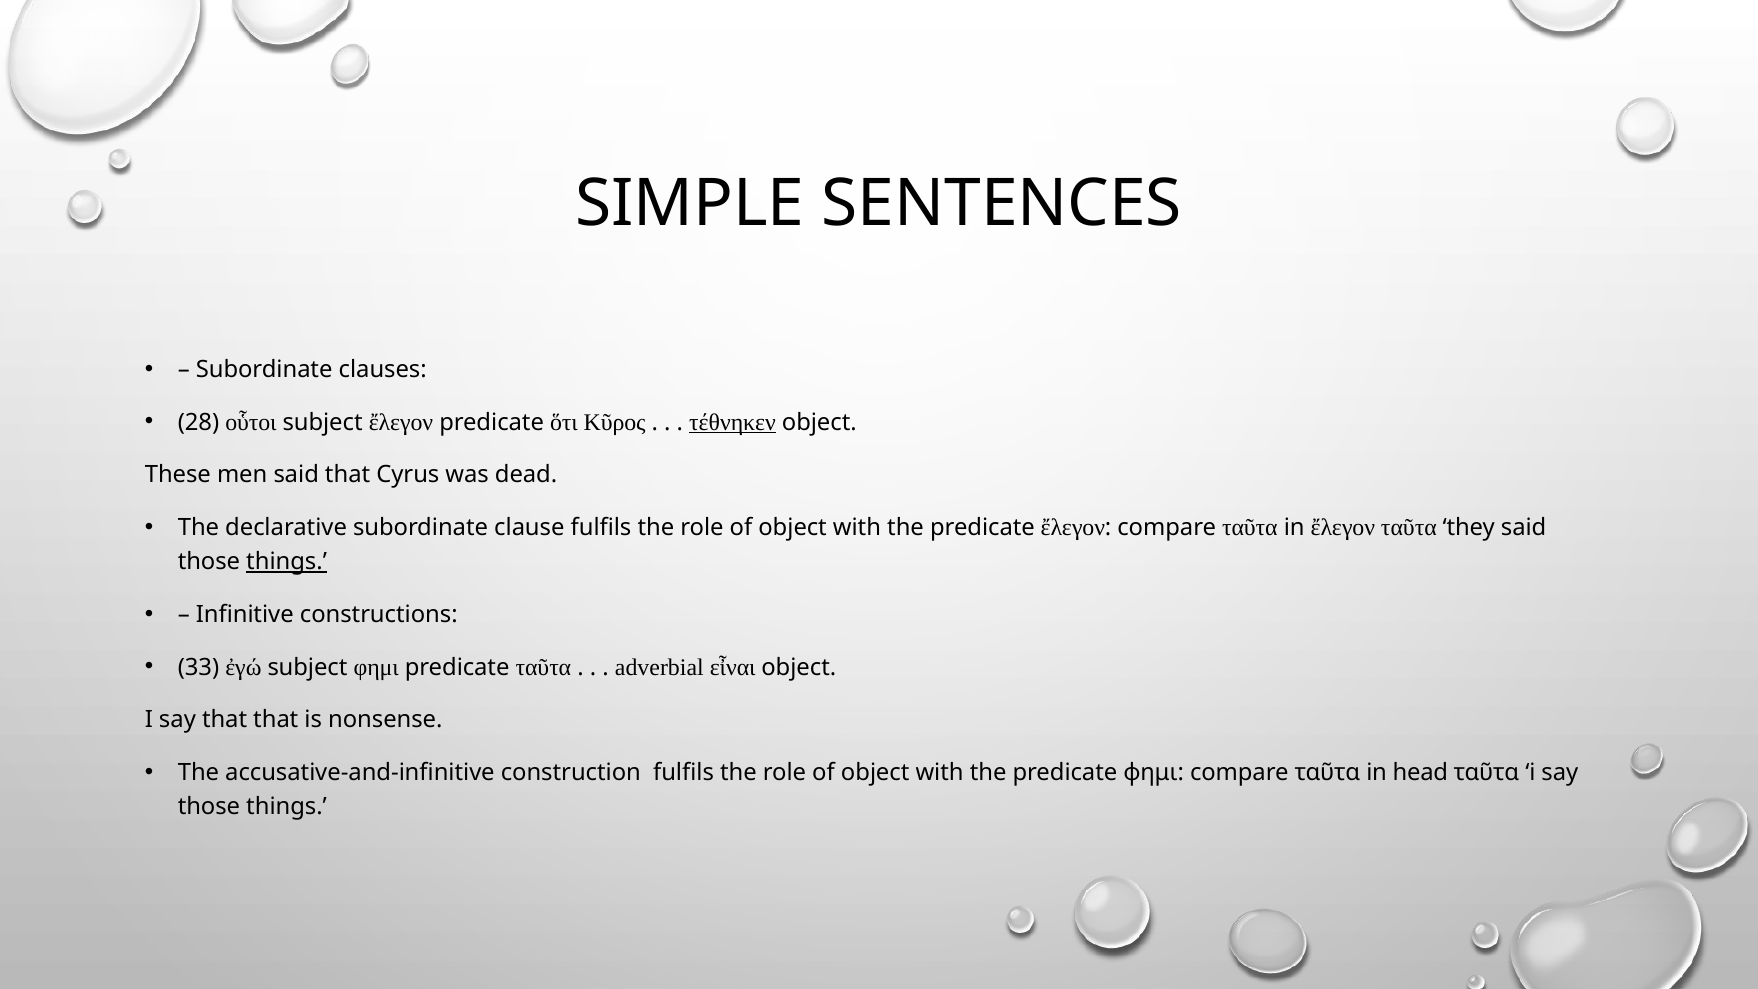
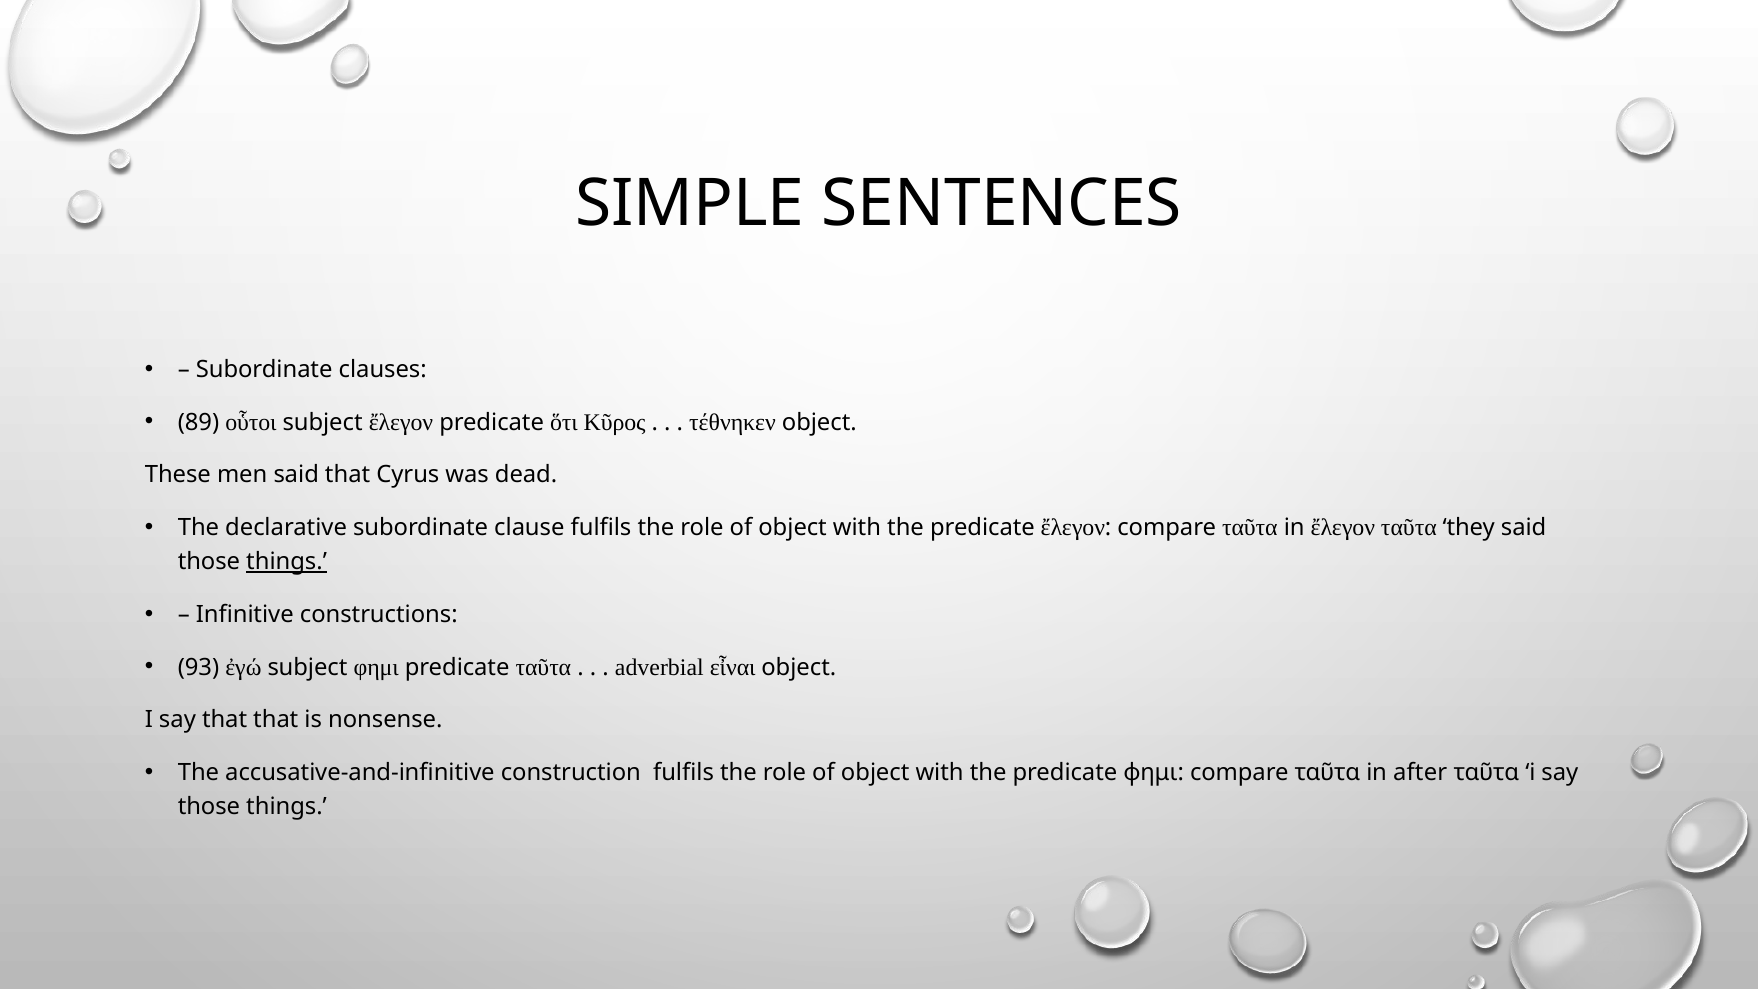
28: 28 -> 89
τέθνηκεν underline: present -> none
33: 33 -> 93
head: head -> after
